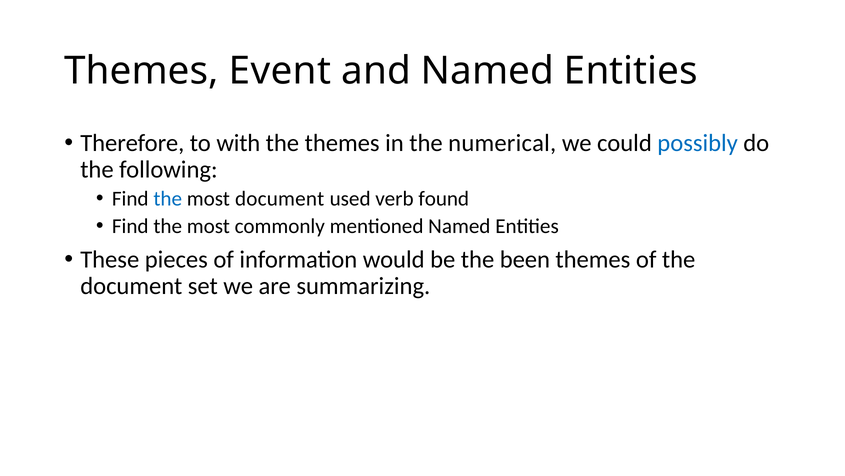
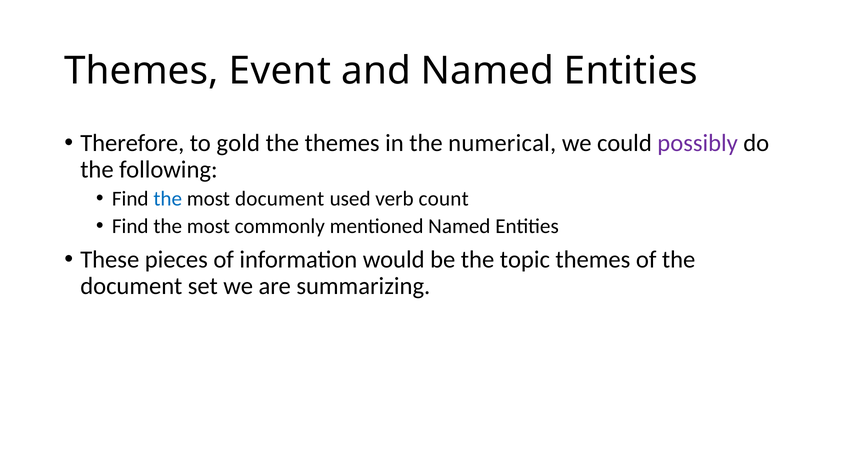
with: with -> gold
possibly colour: blue -> purple
found: found -> count
been: been -> topic
